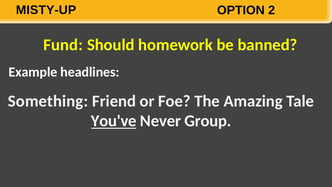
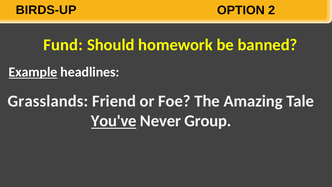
MISTY-UP: MISTY-UP -> BIRDS-UP
Example underline: none -> present
Something: Something -> Grasslands
